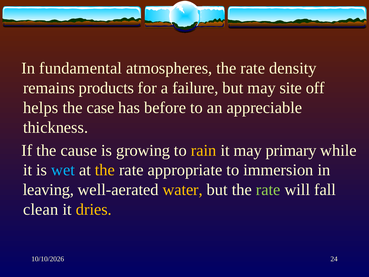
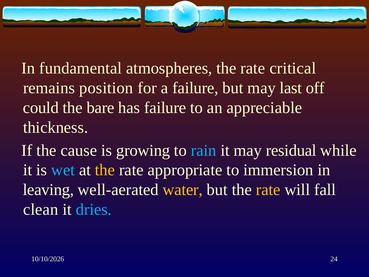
density: density -> critical
products: products -> position
site: site -> last
helps: helps -> could
case: case -> bare
has before: before -> failure
rain colour: yellow -> light blue
primary: primary -> residual
rate at (268, 190) colour: light green -> yellow
dries colour: yellow -> light blue
